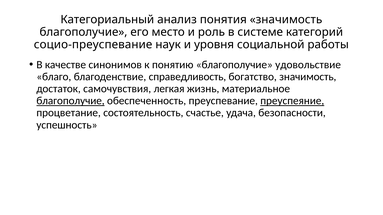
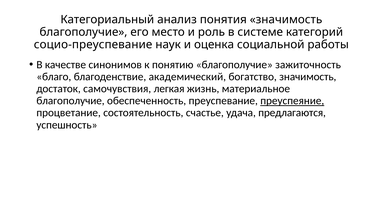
уровня: уровня -> оценка
удовольствие: удовольствие -> зажиточность
справедливость: справедливость -> академический
благополучие at (70, 101) underline: present -> none
безопасности: безопасности -> предлагаются
